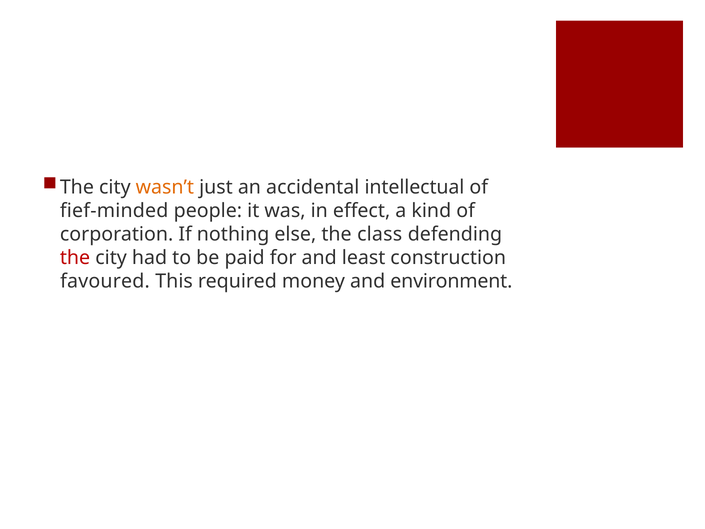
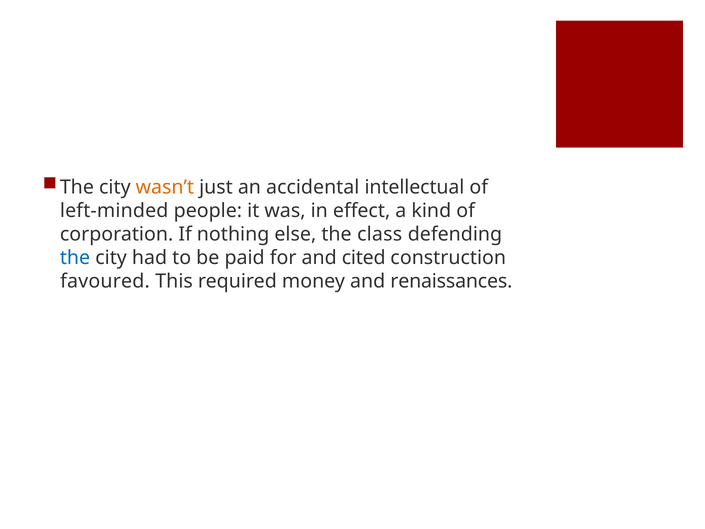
fief-minded: fief-minded -> left-minded
the at (75, 258) colour: red -> blue
least: least -> cited
environment: environment -> renaissances
